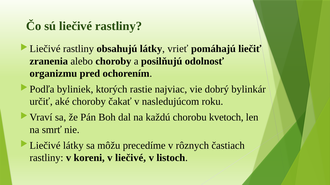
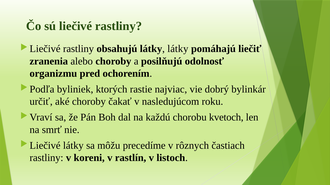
látky vrieť: vrieť -> látky
v liečivé: liečivé -> rastlín
